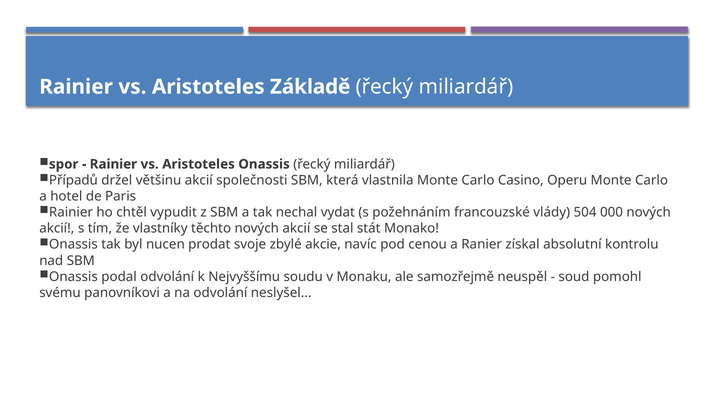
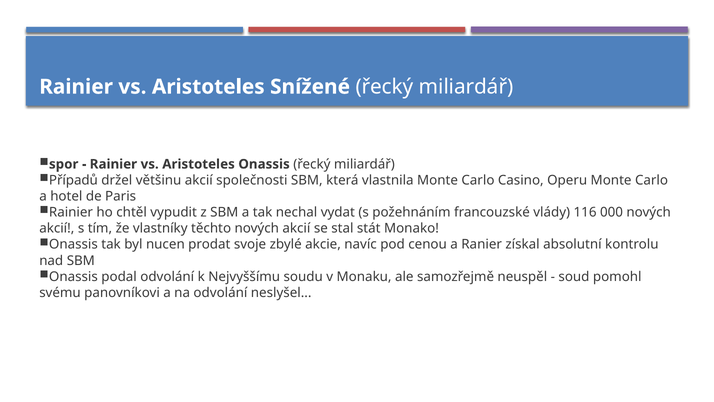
Základě: Základě -> Snížené
504: 504 -> 116
